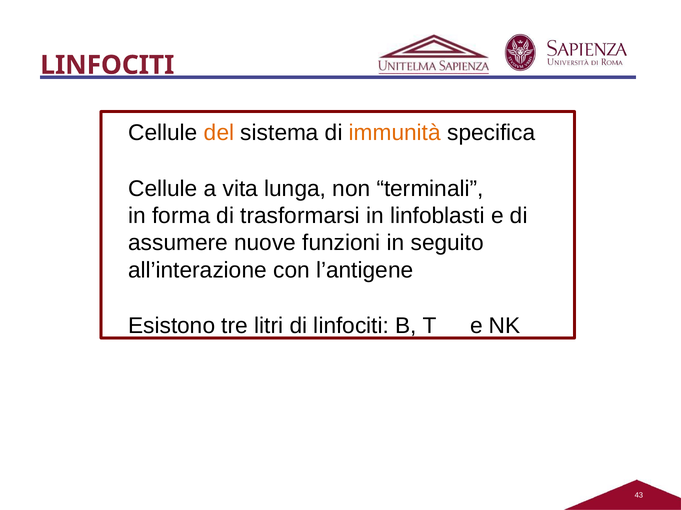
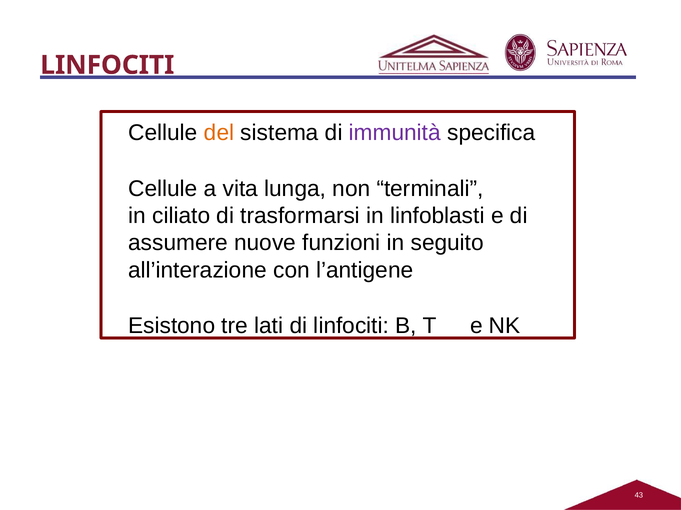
immunità colour: orange -> purple
forma: forma -> ciliato
litri: litri -> lati
